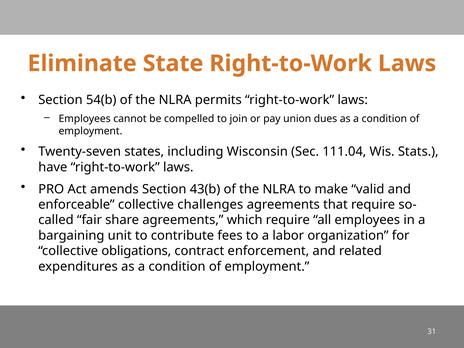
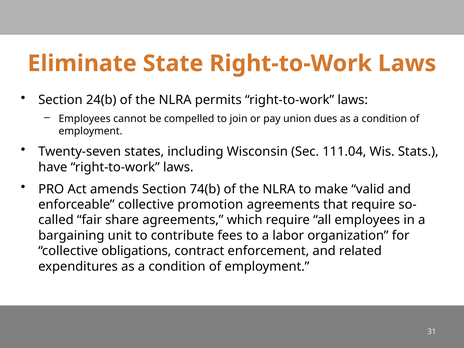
54(b: 54(b -> 24(b
43(b: 43(b -> 74(b
challenges: challenges -> promotion
